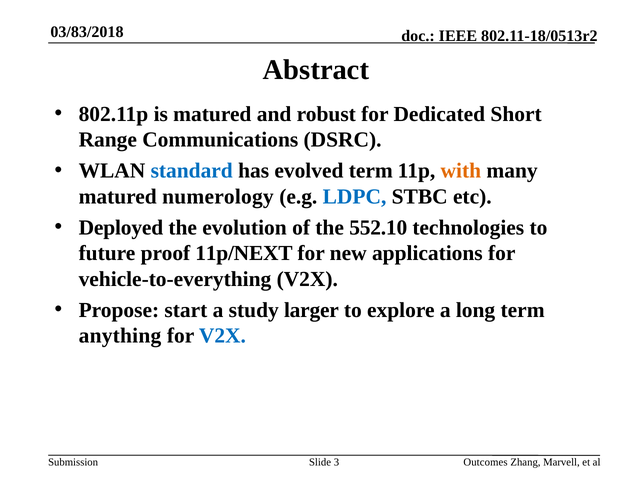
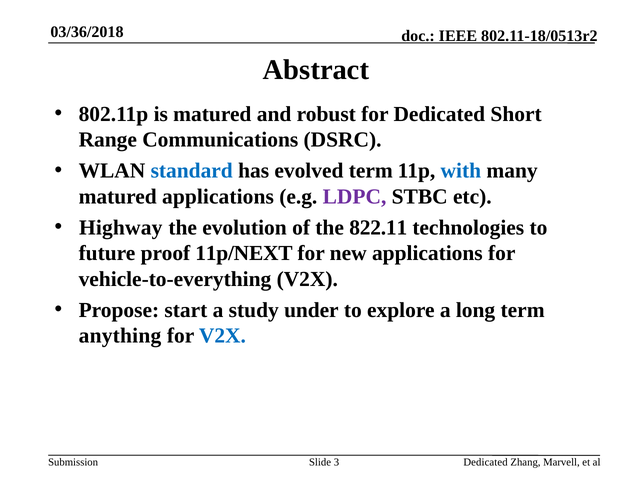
03/83/2018: 03/83/2018 -> 03/36/2018
with colour: orange -> blue
matured numerology: numerology -> applications
LDPC colour: blue -> purple
Deployed: Deployed -> Highway
552.10: 552.10 -> 822.11
larger: larger -> under
3 Outcomes: Outcomes -> Dedicated
